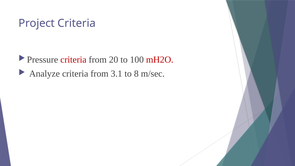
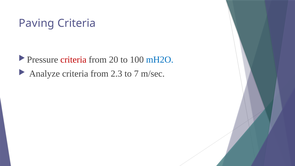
Project: Project -> Paving
mH2O colour: red -> blue
3.1: 3.1 -> 2.3
8: 8 -> 7
